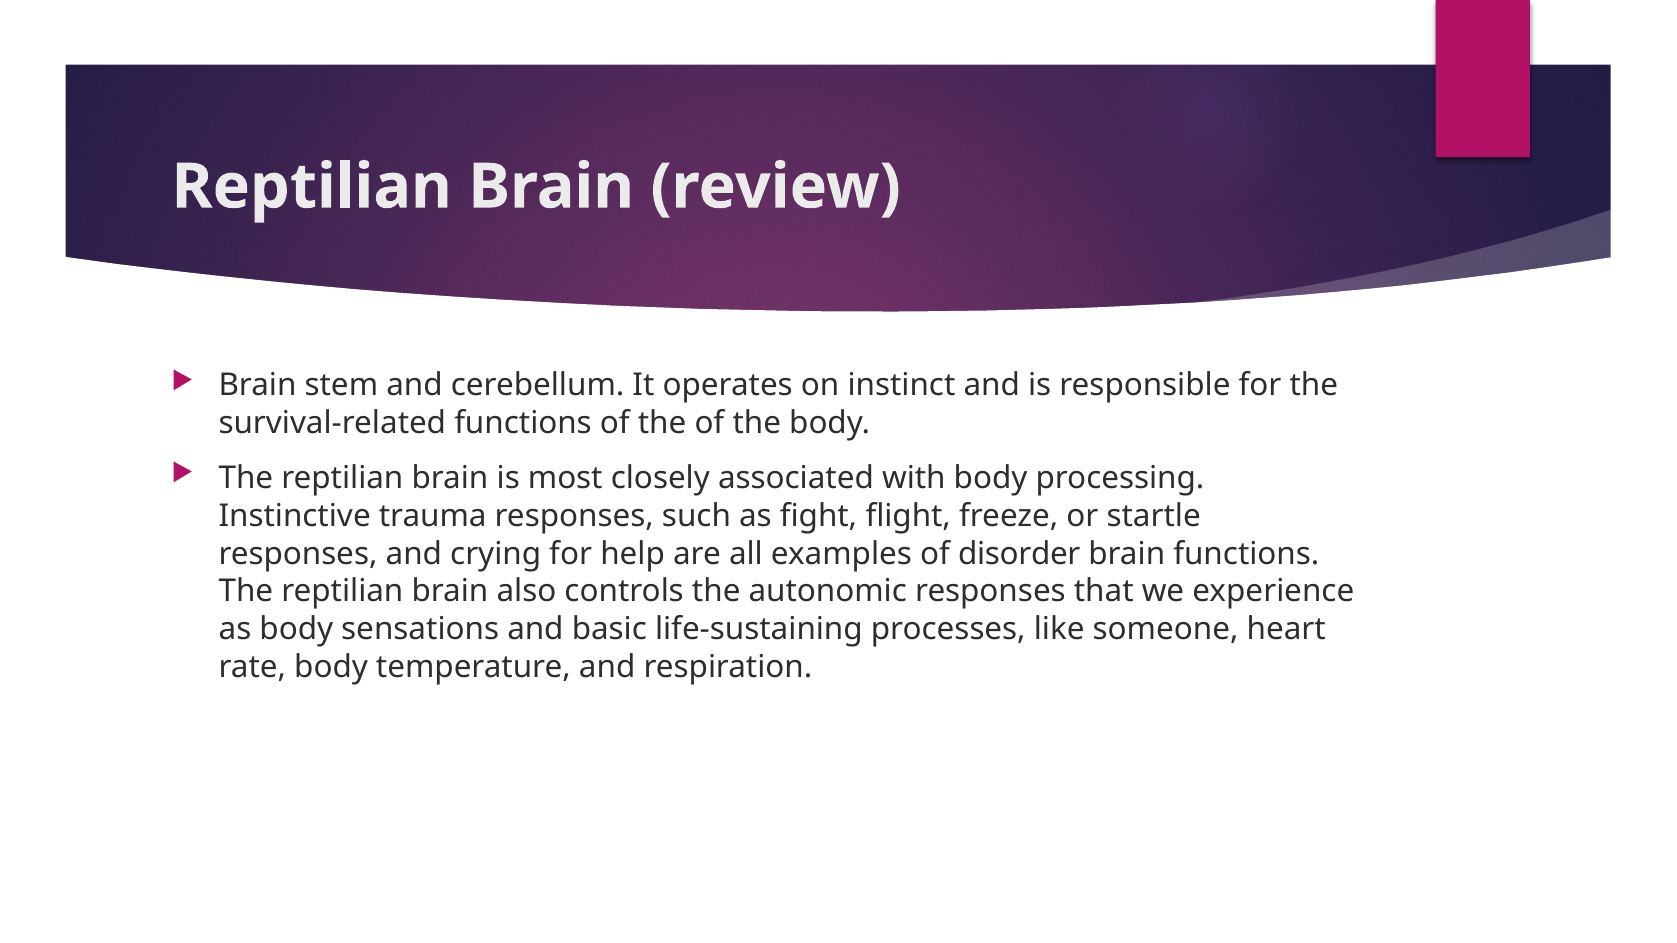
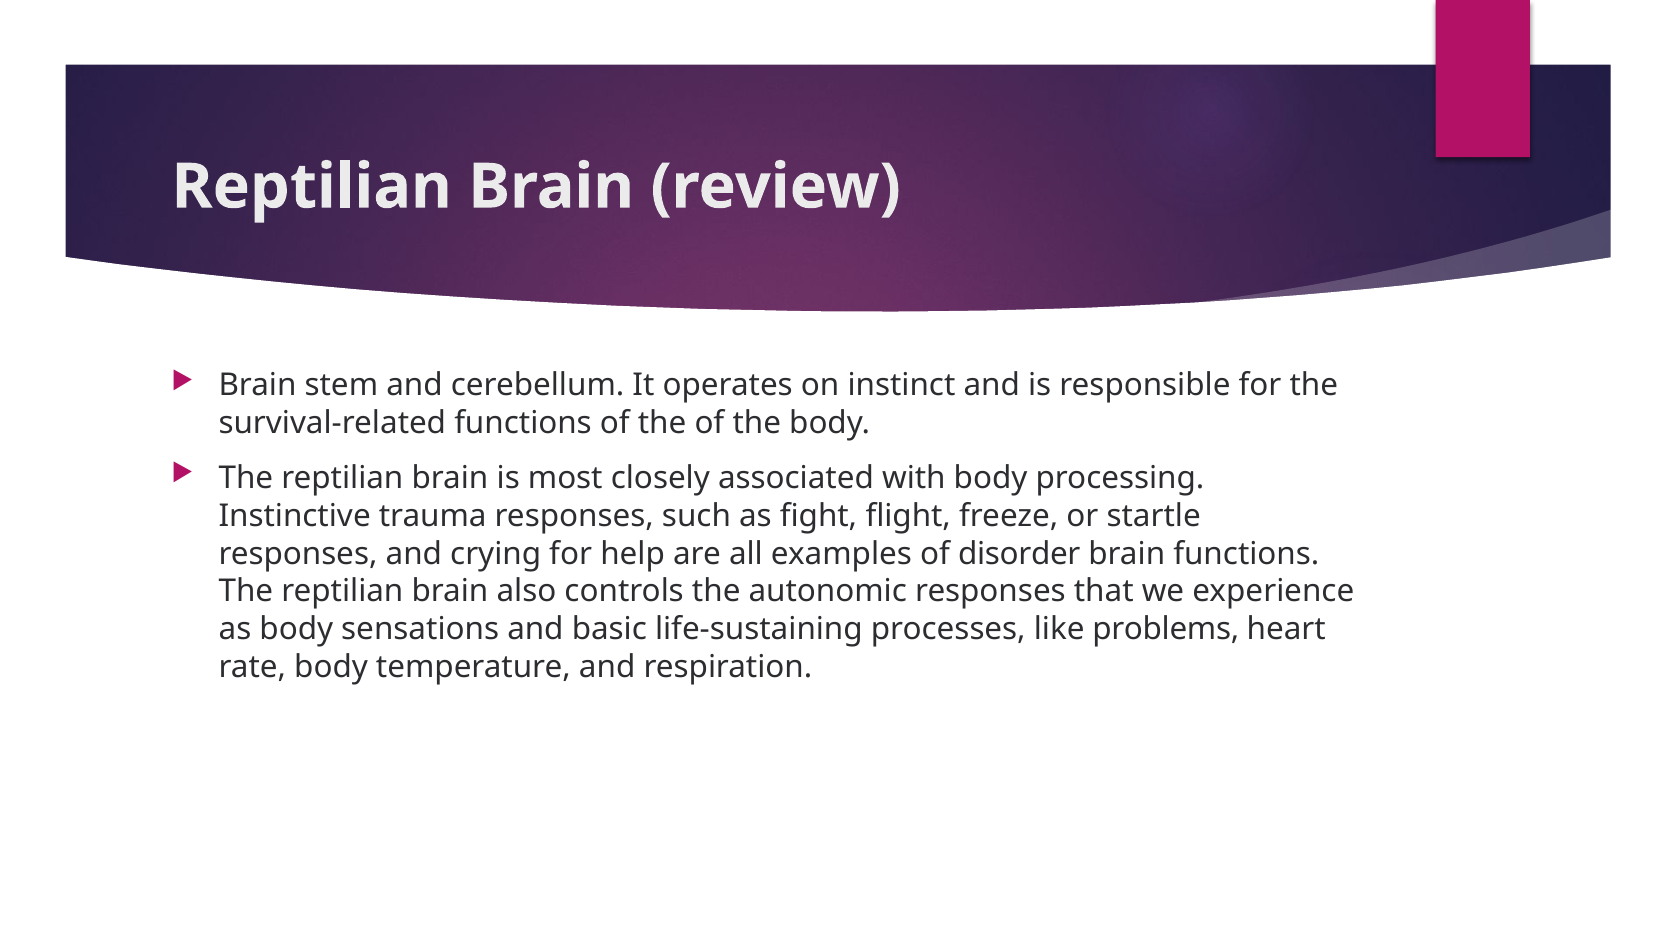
someone: someone -> problems
